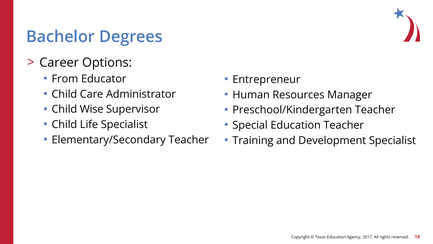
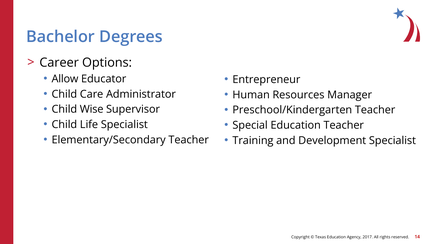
From: From -> Allow
